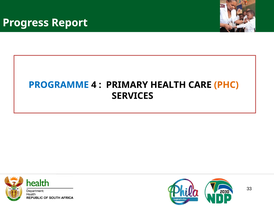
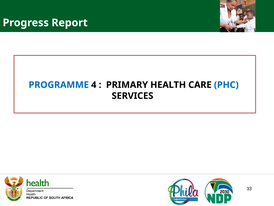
PHC colour: orange -> blue
